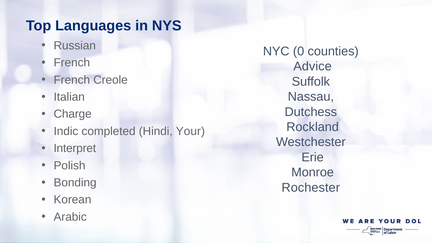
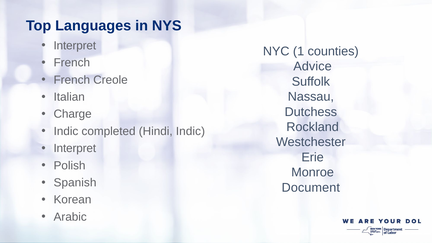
Russian at (75, 46): Russian -> Interpret
0: 0 -> 1
Hindi Your: Your -> Indic
Bonding: Bonding -> Spanish
Rochester: Rochester -> Document
